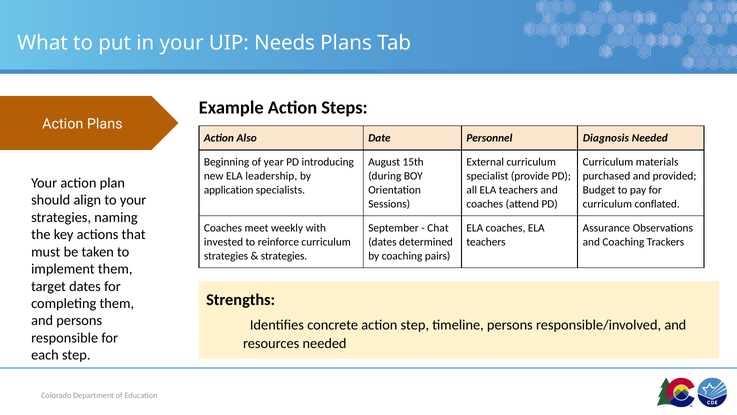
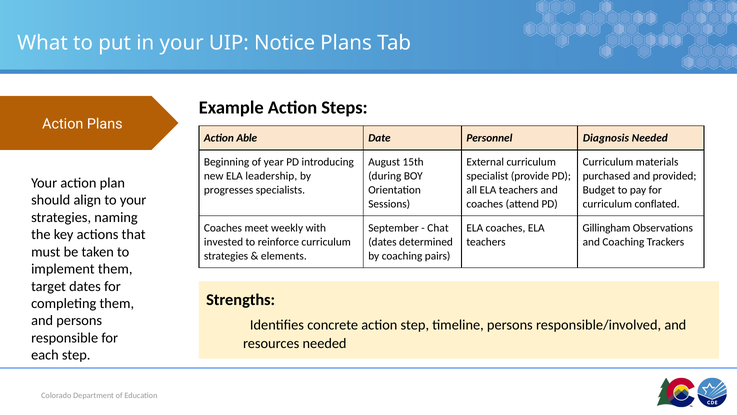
Needs: Needs -> Notice
Also: Also -> Able
application: application -> progresses
Assurance: Assurance -> Gillingham
strategies at (284, 256): strategies -> elements
